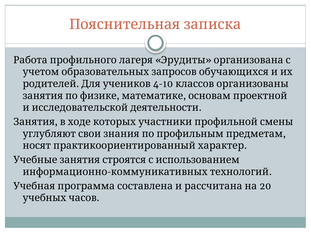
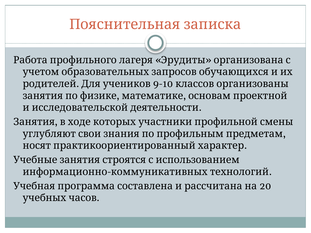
4-10: 4-10 -> 9-10
